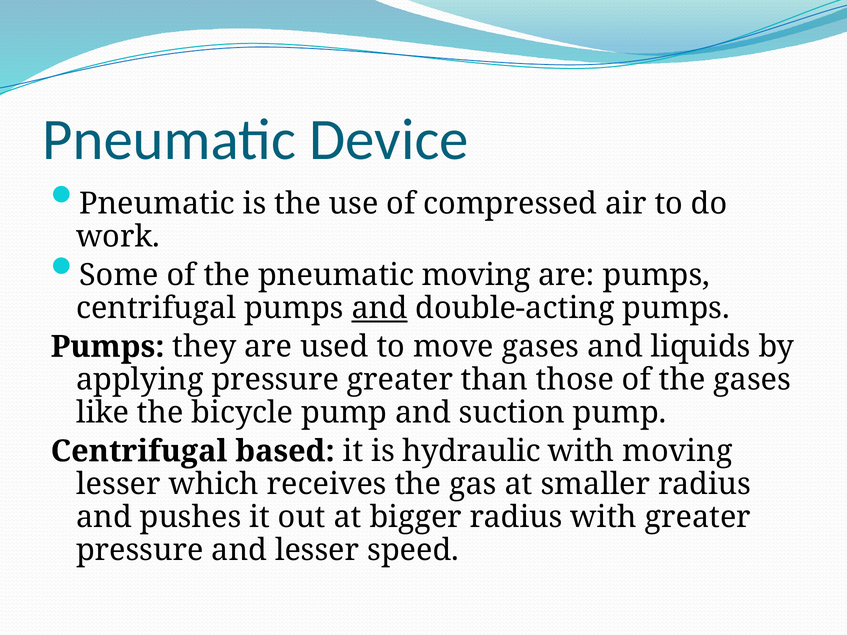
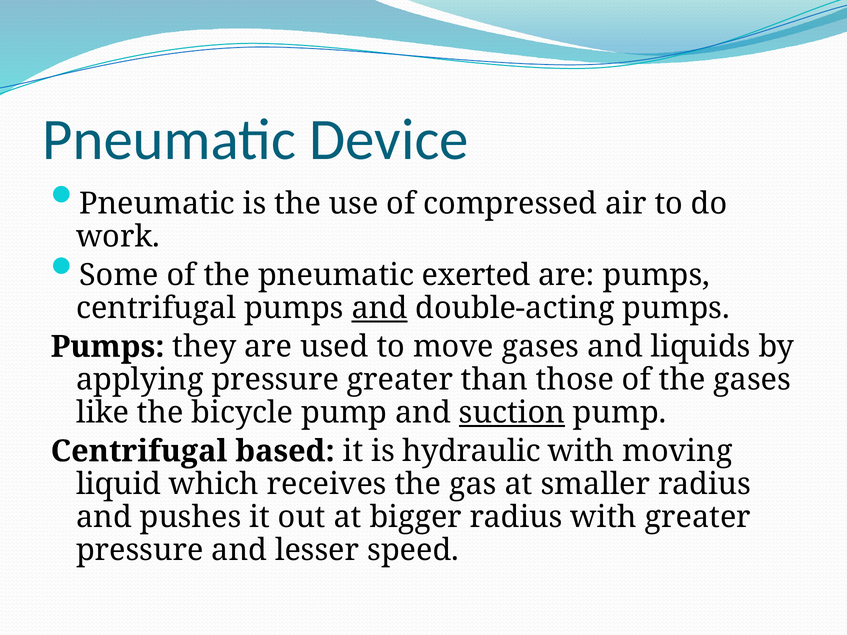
pneumatic moving: moving -> exerted
suction underline: none -> present
lesser at (118, 484): lesser -> liquid
